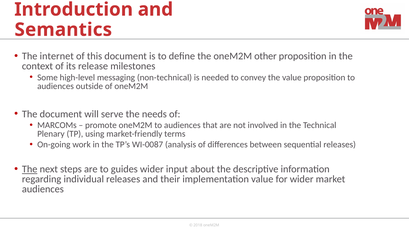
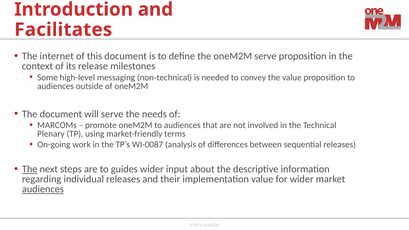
Semantics: Semantics -> Facilitates
oneM2M other: other -> serve
audiences at (43, 189) underline: none -> present
